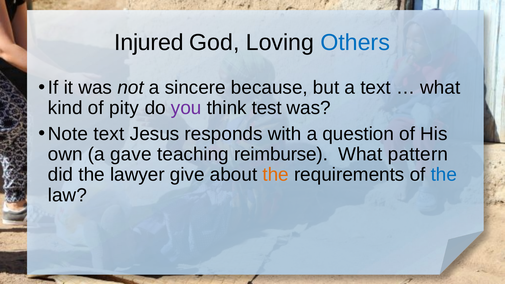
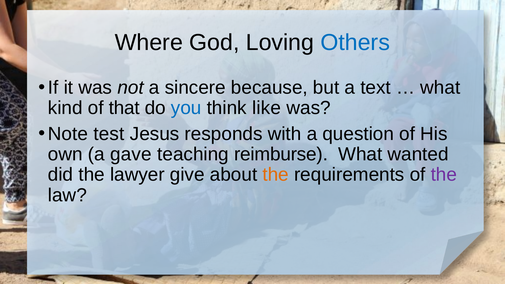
Injured: Injured -> Where
pity: pity -> that
you colour: purple -> blue
test: test -> like
Note text: text -> test
pattern: pattern -> wanted
the at (444, 175) colour: blue -> purple
